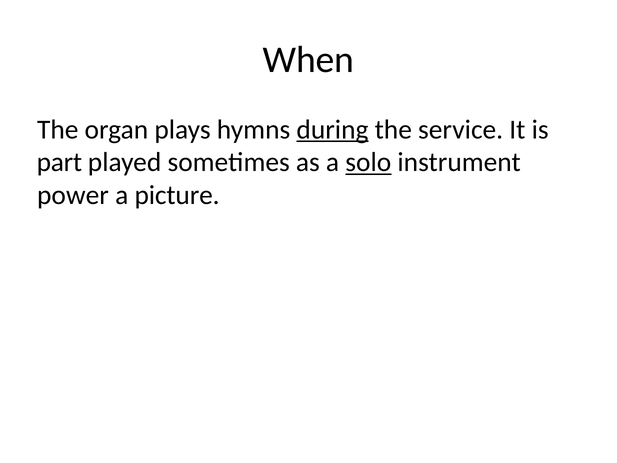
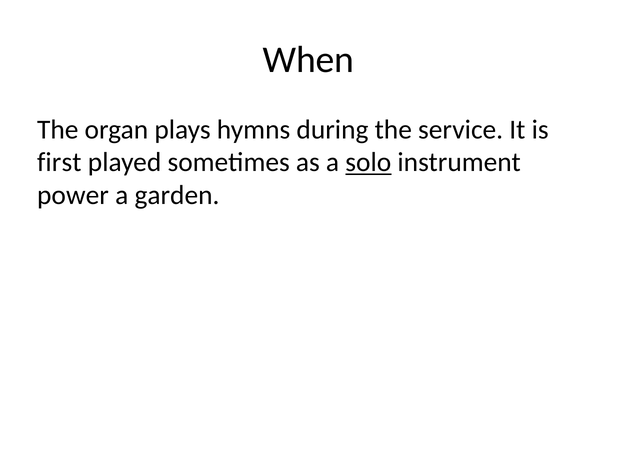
during underline: present -> none
part: part -> first
picture: picture -> garden
